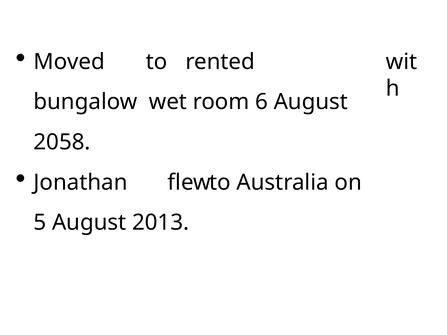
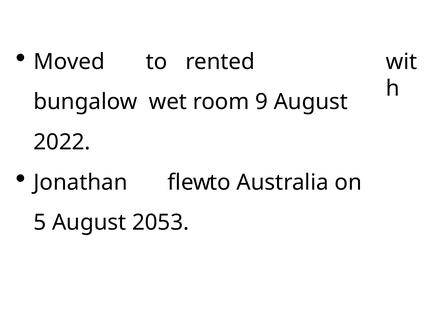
6: 6 -> 9
2058: 2058 -> 2022
2013: 2013 -> 2053
